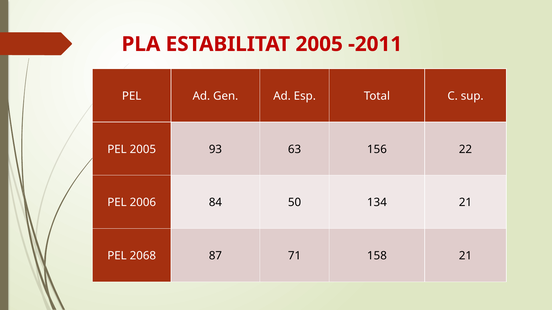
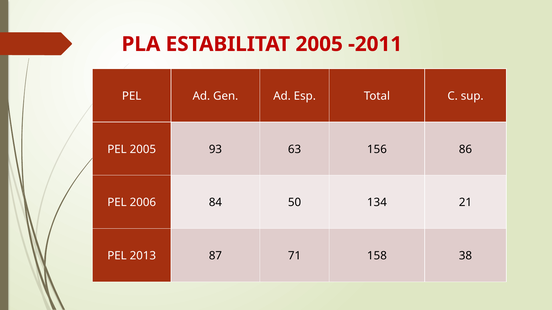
22: 22 -> 86
2068: 2068 -> 2013
158 21: 21 -> 38
